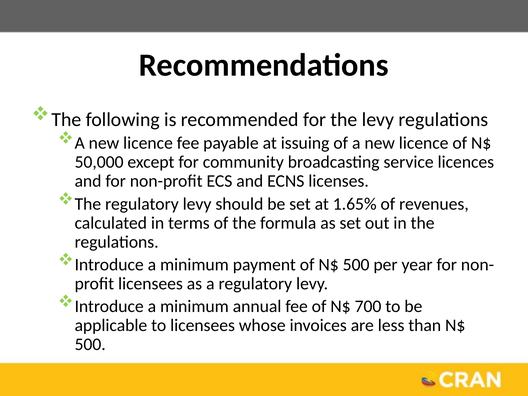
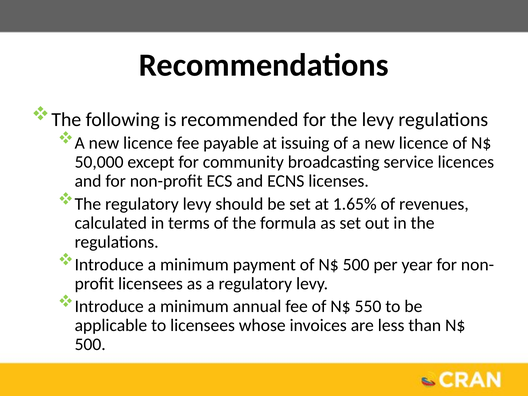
700: 700 -> 550
